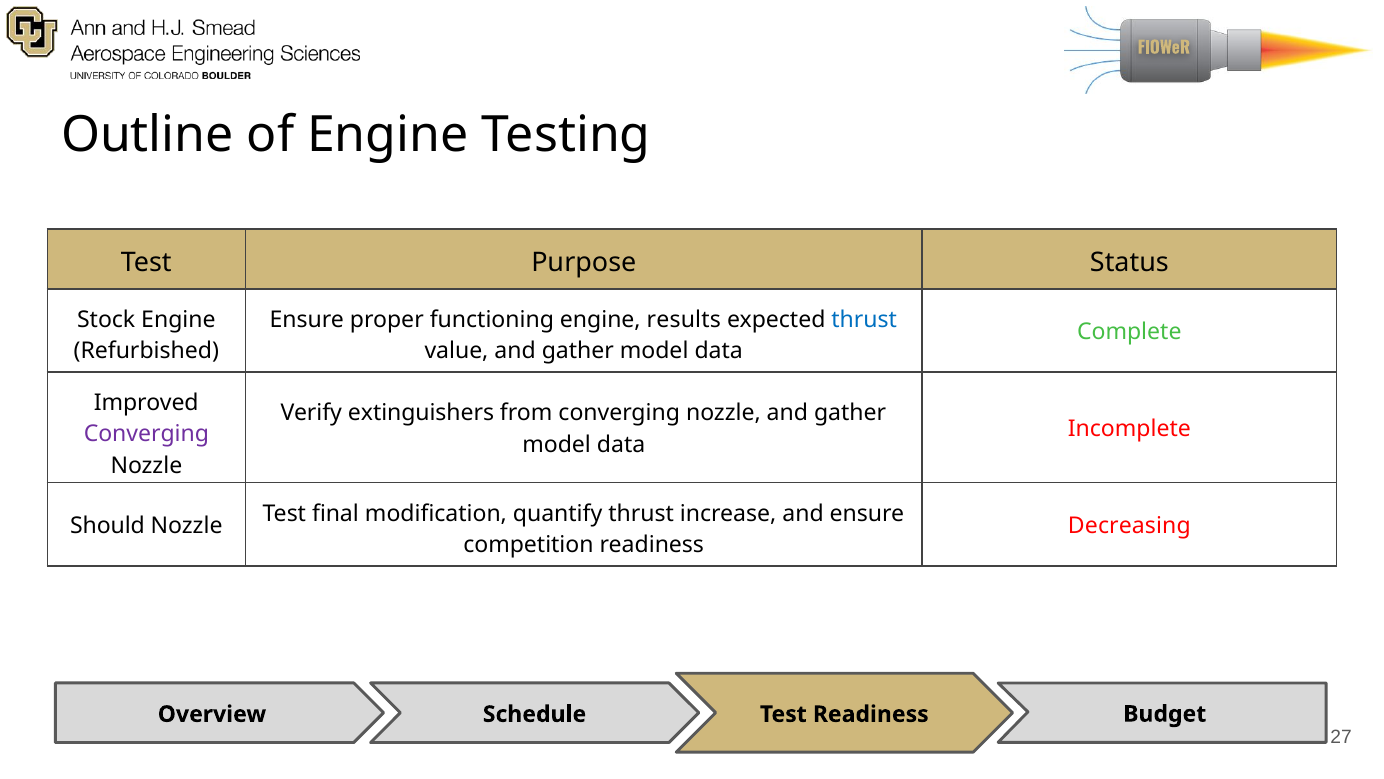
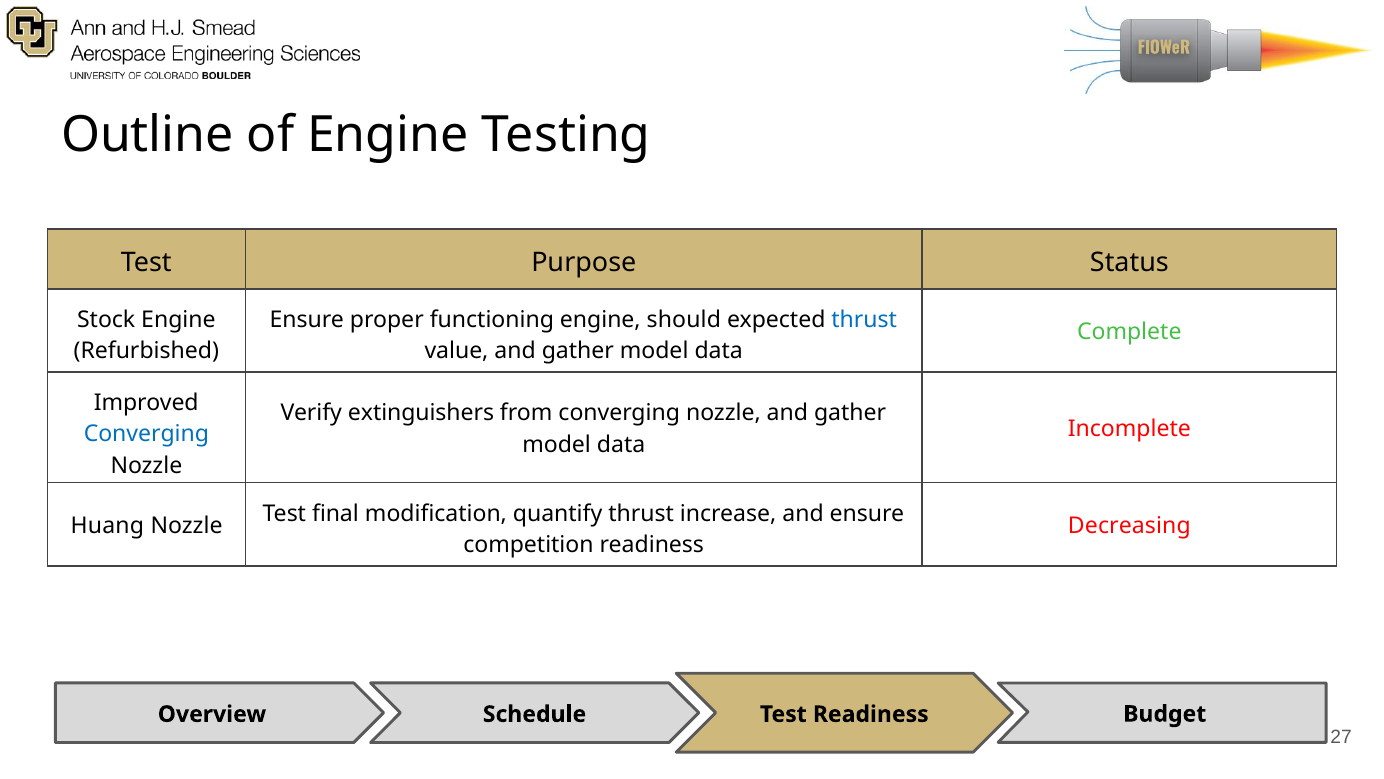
results: results -> should
Converging at (146, 434) colour: purple -> blue
Should: Should -> Huang
